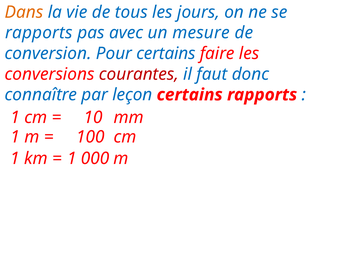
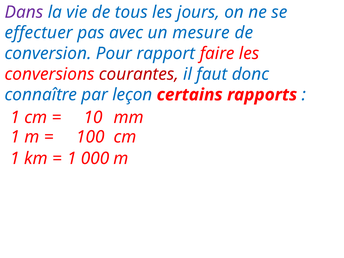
Dans colour: orange -> purple
rapports at (39, 33): rapports -> effectuer
Pour certains: certains -> rapport
